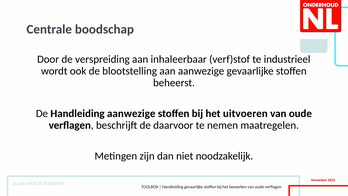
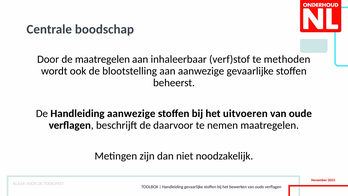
de verspreiding: verspreiding -> maatregelen
industrieel: industrieel -> methoden
